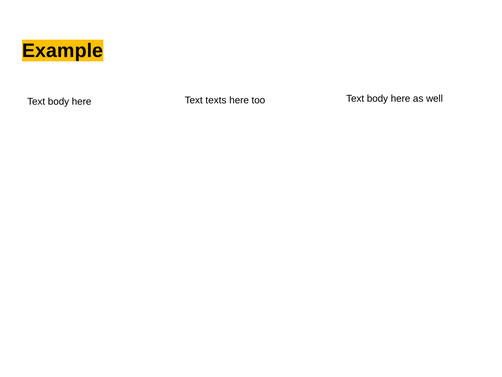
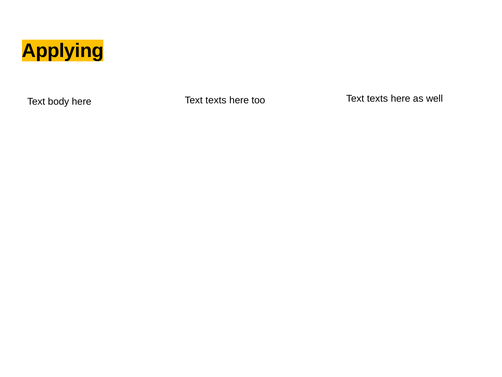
Example: Example -> Applying
body at (377, 98): body -> texts
